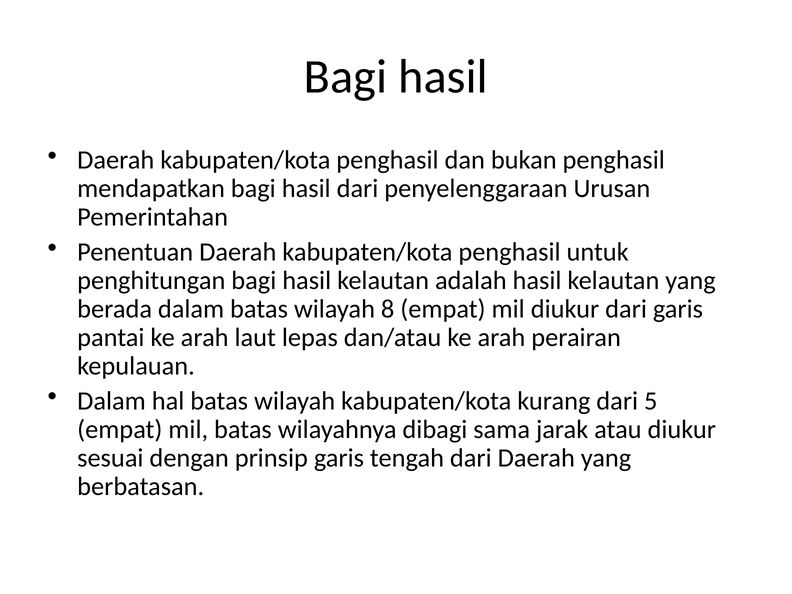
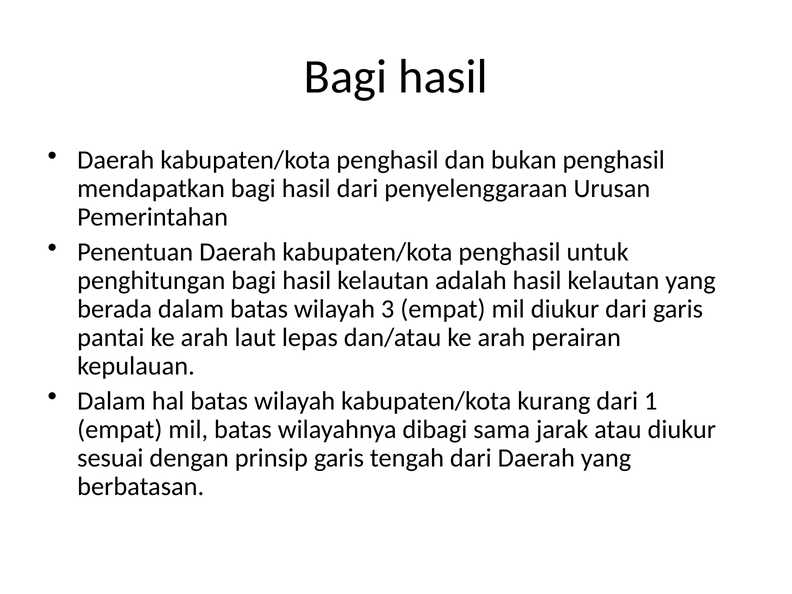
8: 8 -> 3
5: 5 -> 1
